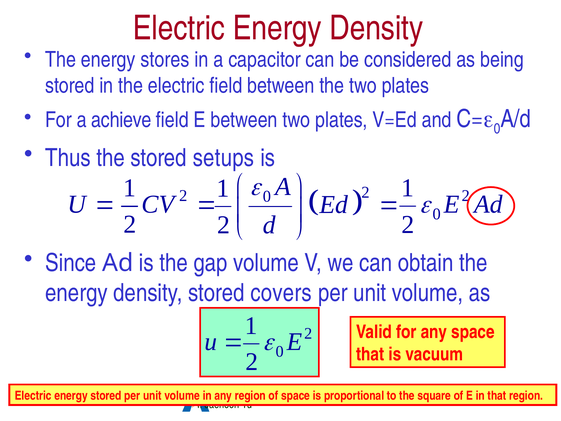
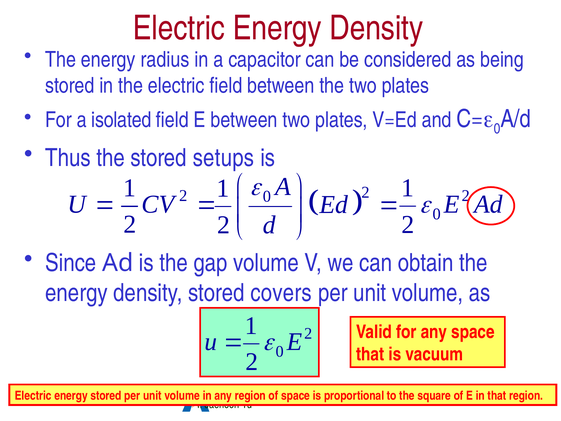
stores: stores -> radius
achieve: achieve -> isolated
